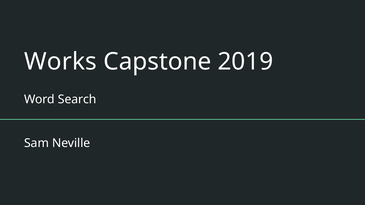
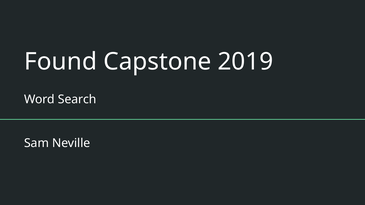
Works: Works -> Found
